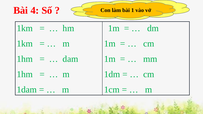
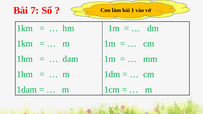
4: 4 -> 7
